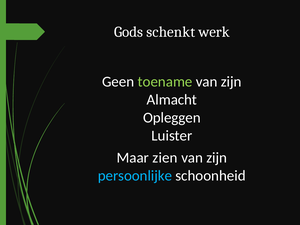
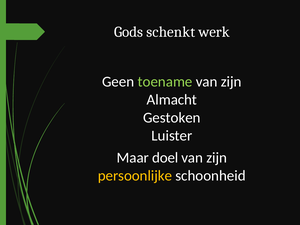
Opleggen: Opleggen -> Gestoken
zien: zien -> doel
persoonlijke colour: light blue -> yellow
